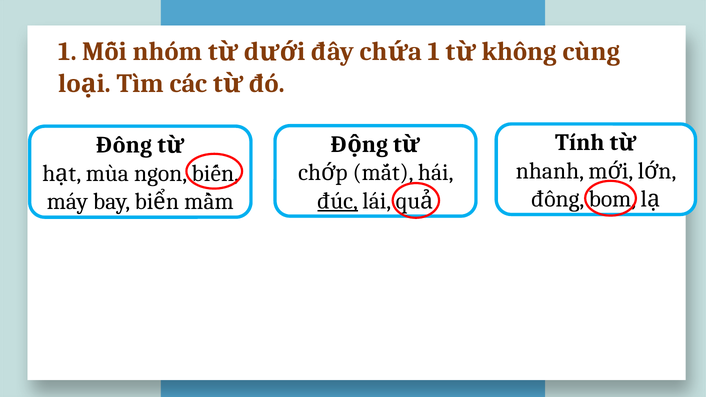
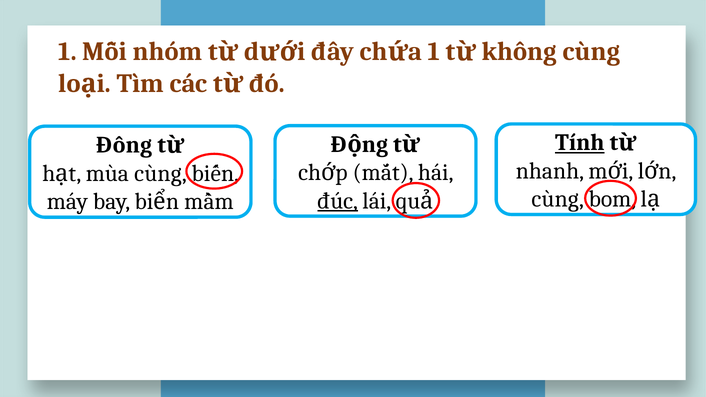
Tính underline: none -> present
mùa ngon: ngon -> cùng
đông at (558, 199): đông -> cùng
